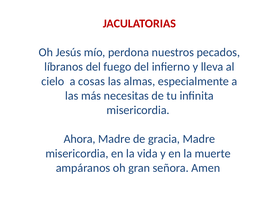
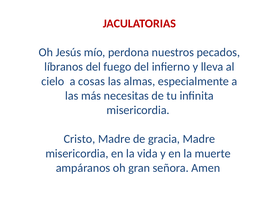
Ahora: Ahora -> Cristo
